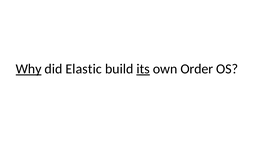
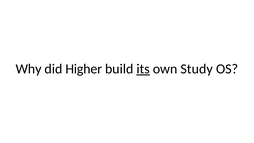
Why underline: present -> none
Elastic: Elastic -> Higher
Order: Order -> Study
